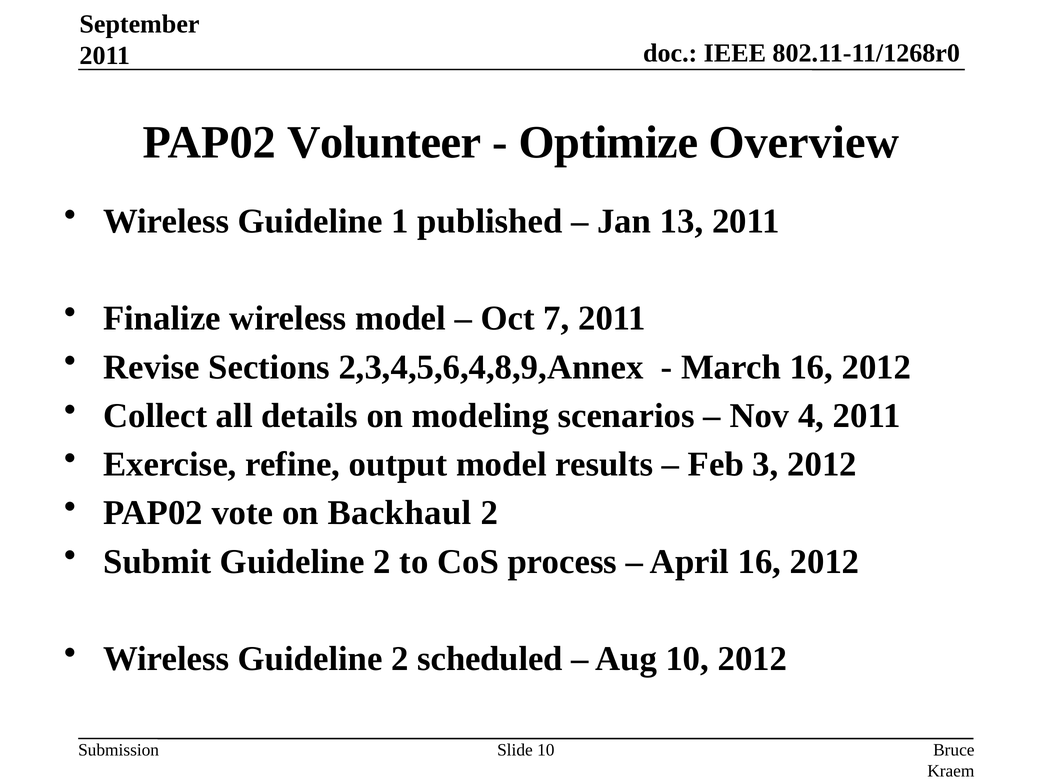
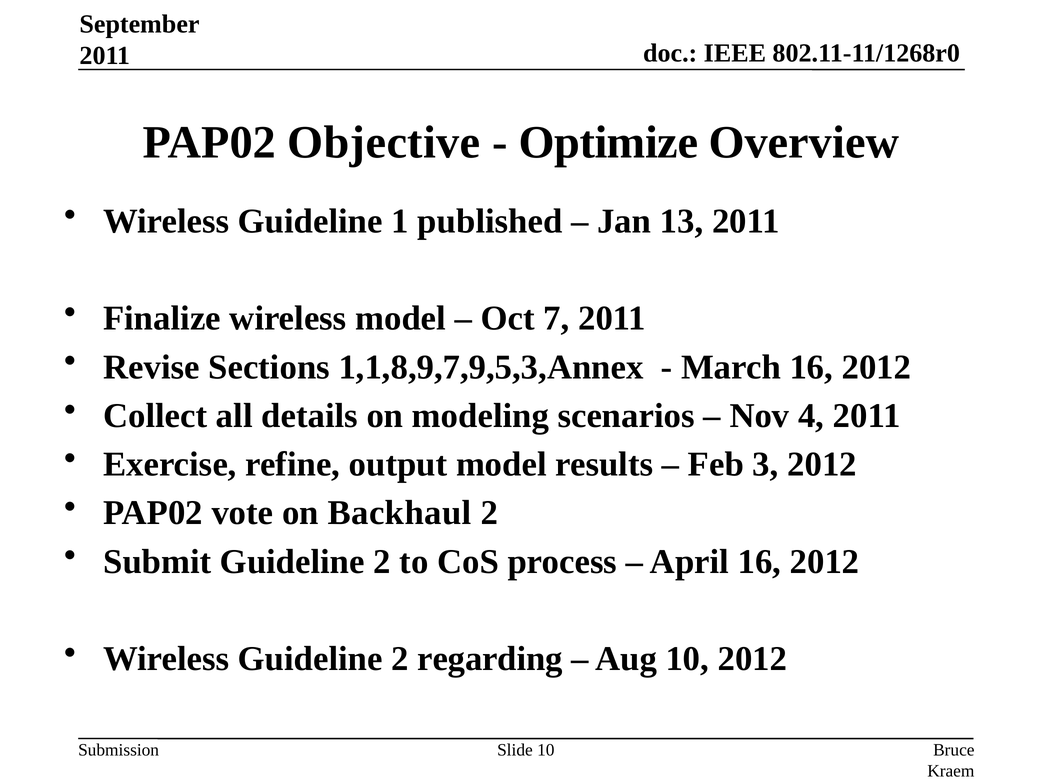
Volunteer: Volunteer -> Objective
2,3,4,5,6,4,8,9,Annex: 2,3,4,5,6,4,8,9,Annex -> 1,1,8,9,7,9,5,3,Annex
scheduled: scheduled -> regarding
